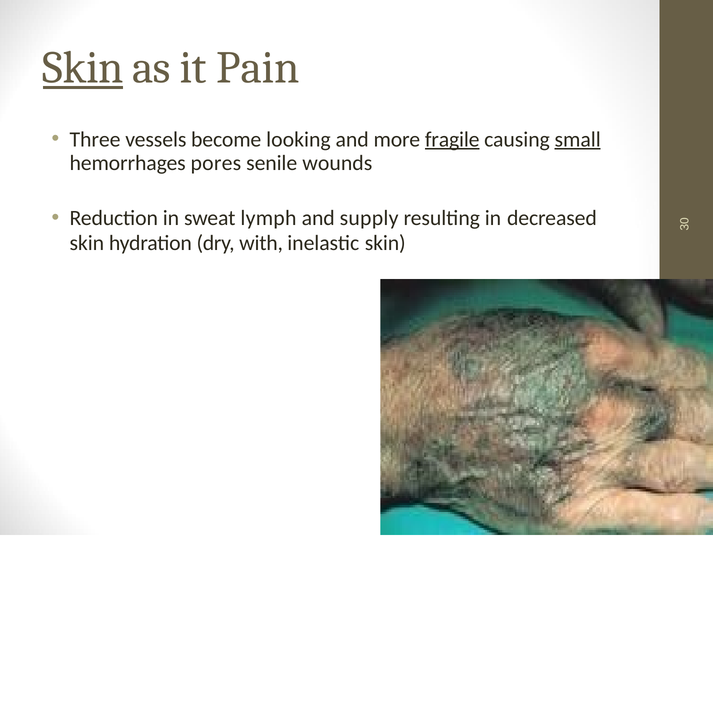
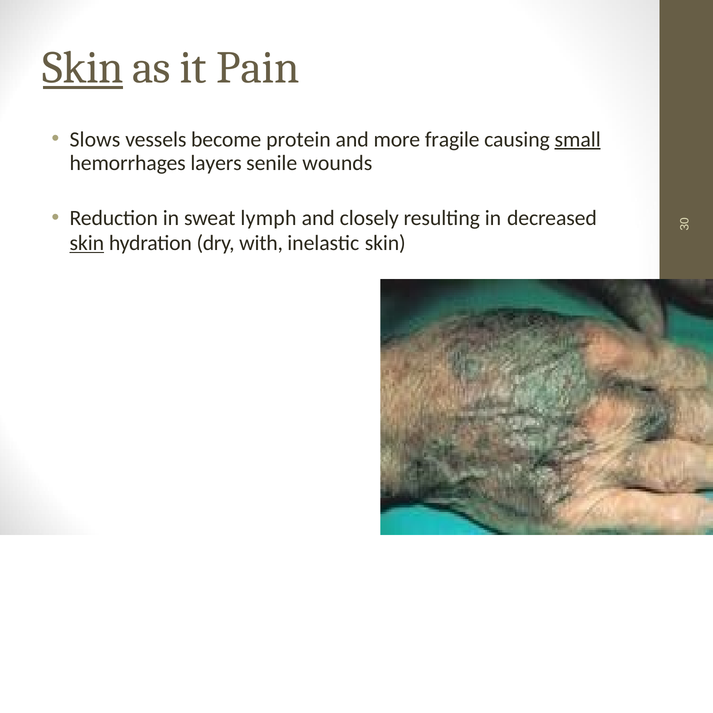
Three: Three -> Slows
looking: looking -> protein
fragile underline: present -> none
pores: pores -> layers
supply: supply -> closely
skin at (87, 243) underline: none -> present
